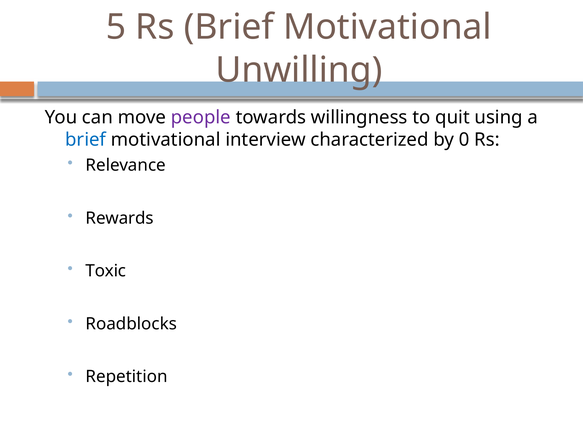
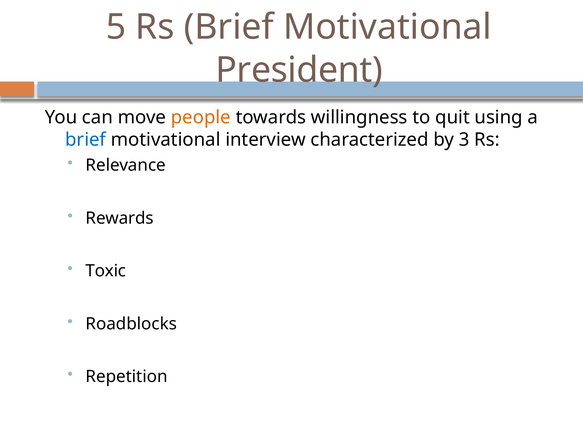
Unwilling: Unwilling -> President
people colour: purple -> orange
0: 0 -> 3
